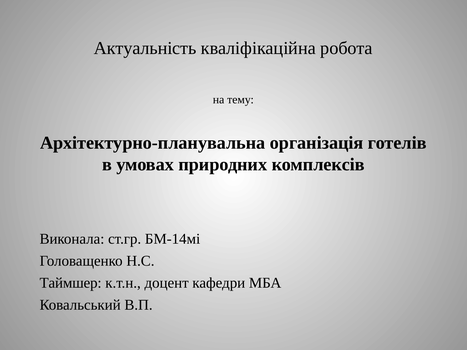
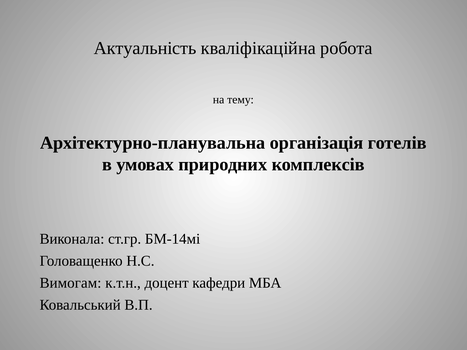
Таймшер: Таймшер -> Вимогам
